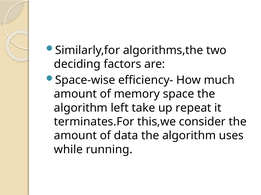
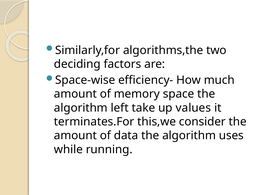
repeat: repeat -> values
